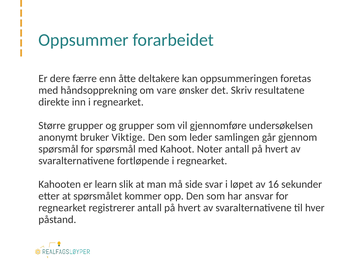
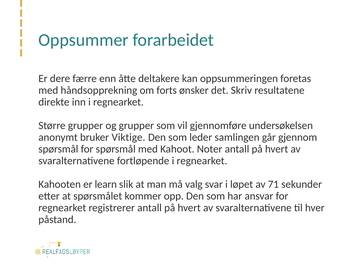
vare: vare -> forts
side: side -> valg
16: 16 -> 71
